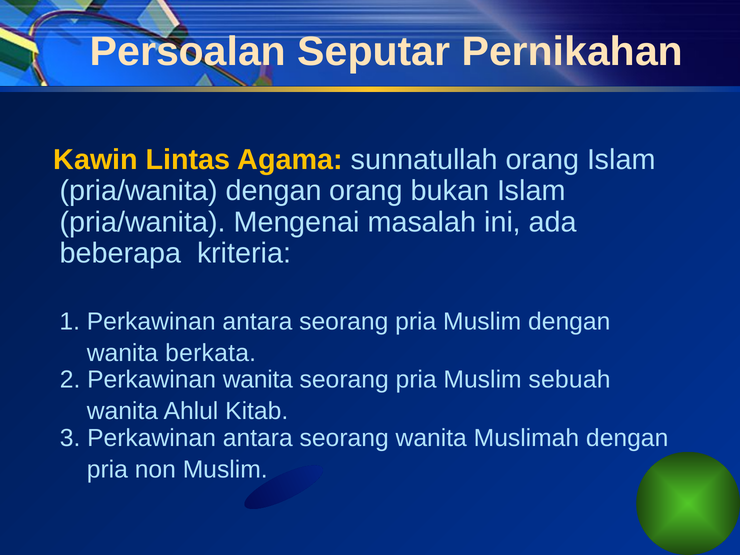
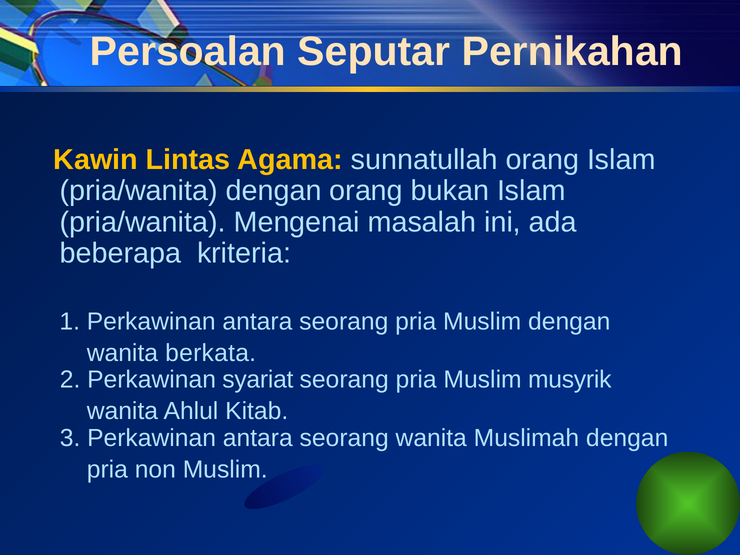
Perkawinan wanita: wanita -> syariat
sebuah: sebuah -> musyrik
